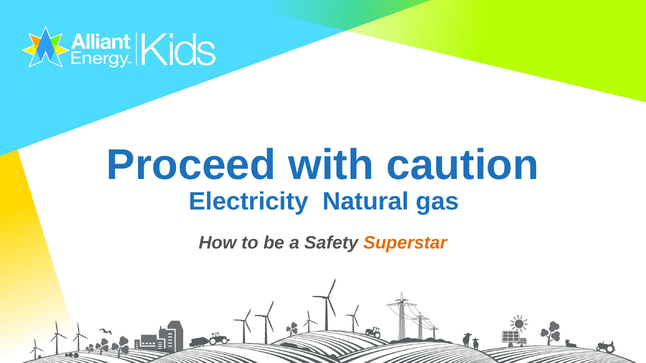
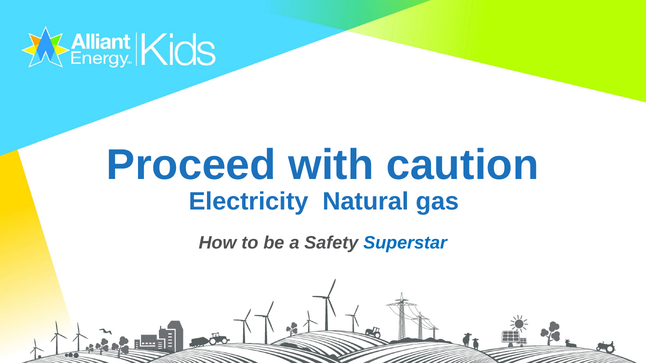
Superstar colour: orange -> blue
